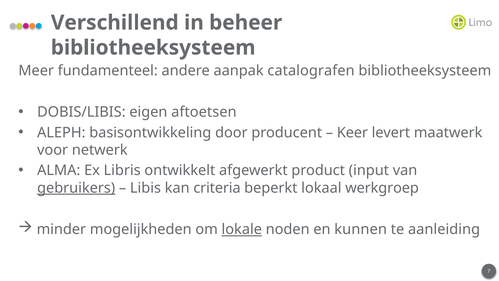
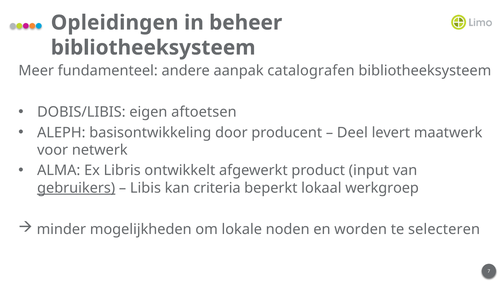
Verschillend: Verschillend -> Opleidingen
Keer: Keer -> Deel
lokale underline: present -> none
kunnen: kunnen -> worden
aanleiding: aanleiding -> selecteren
